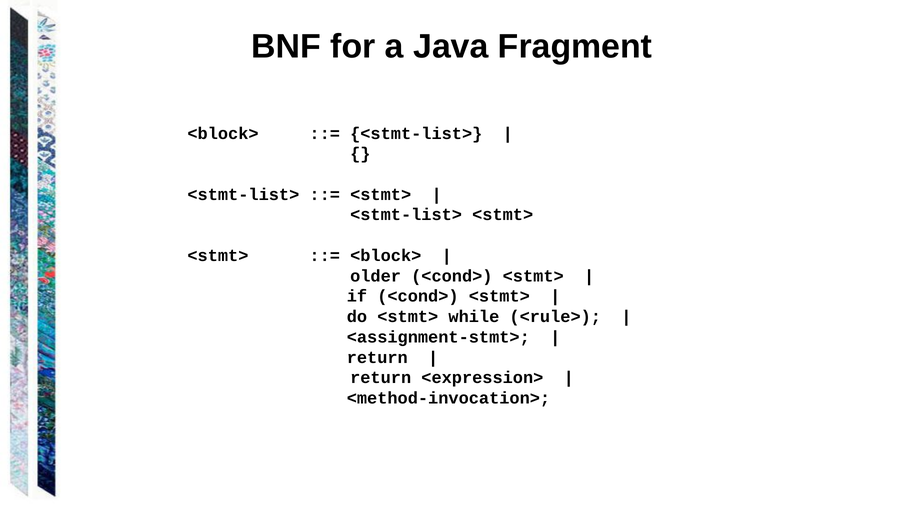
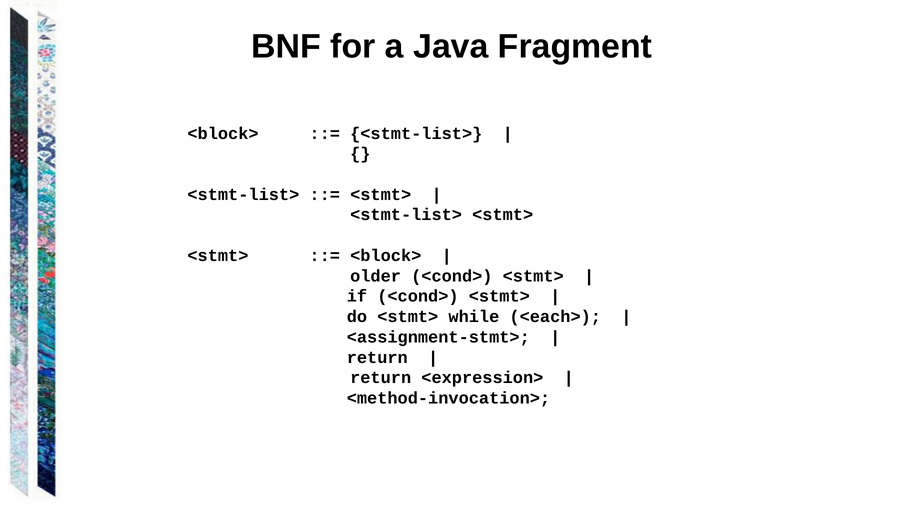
<rule>: <rule> -> <each>
